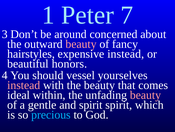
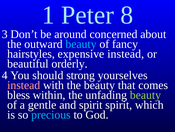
7: 7 -> 8
beauty at (81, 44) colour: pink -> light blue
honors: honors -> orderly
vessel: vessel -> strong
ideal: ideal -> bless
beauty at (145, 95) colour: pink -> light green
